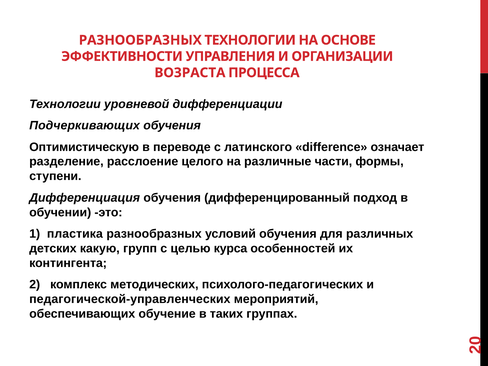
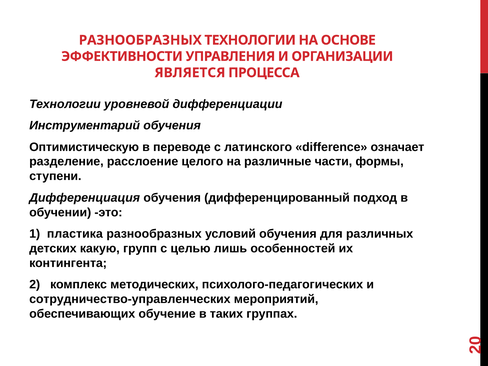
ВОЗРАСТА: ВОЗРАСТА -> ЯВЛЯЕТСЯ
Подчеркивающих: Подчеркивающих -> Инструментарий
курса: курса -> лишь
педагогической-управленческих: педагогической-управленческих -> сотрудничество-управленческих
